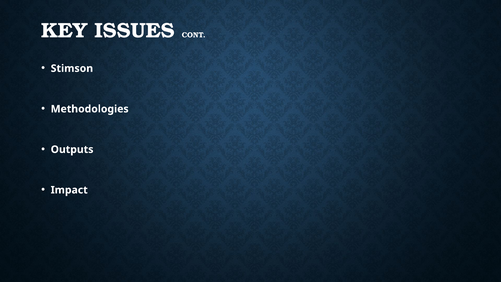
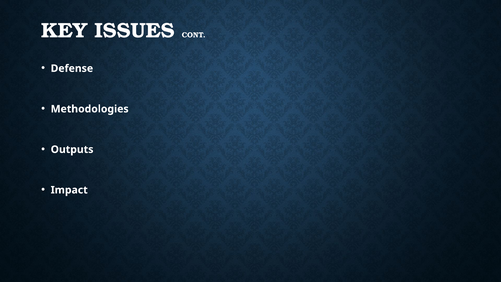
Stimson: Stimson -> Defense
